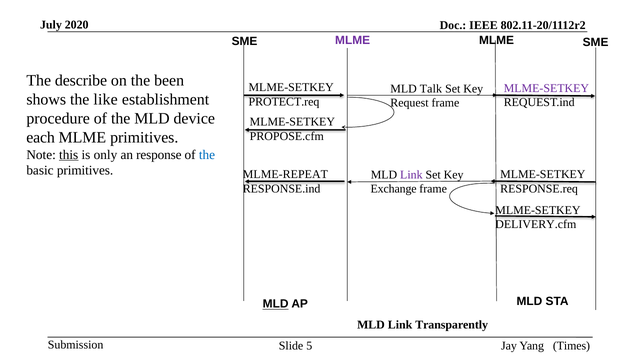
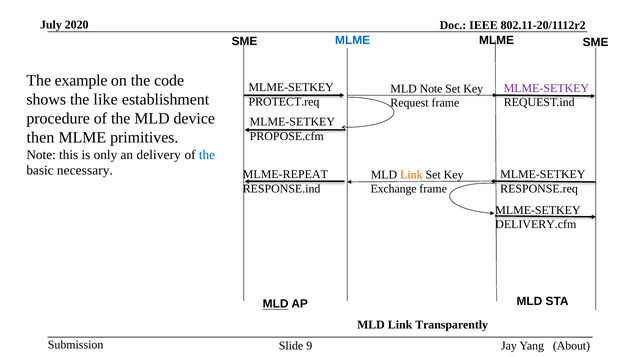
MLME at (353, 40) colour: purple -> blue
describe: describe -> example
been: been -> code
MLD Talk: Talk -> Note
each: each -> then
this underline: present -> none
response: response -> delivery
basic primitives: primitives -> necessary
Link at (411, 175) colour: purple -> orange
5: 5 -> 9
Times: Times -> About
